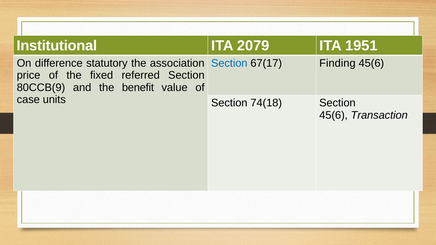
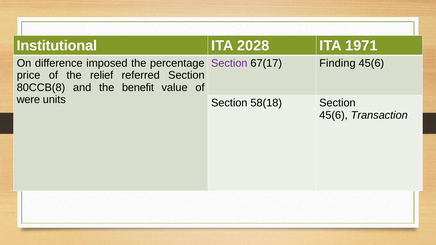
2079: 2079 -> 2028
1951: 1951 -> 1971
statutory: statutory -> imposed
association: association -> percentage
Section at (229, 63) colour: blue -> purple
fixed: fixed -> relief
80CCB(9: 80CCB(9 -> 80CCB(8
case: case -> were
74(18: 74(18 -> 58(18
